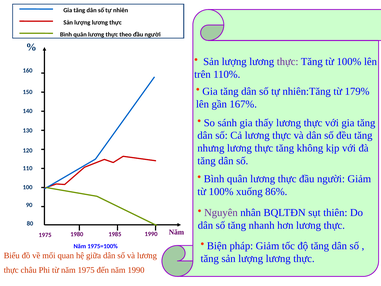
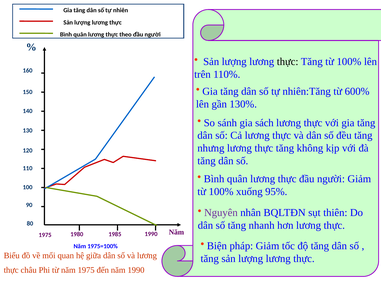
thực at (288, 62) colour: purple -> black
179%: 179% -> 600%
167%: 167% -> 130%
thấy: thấy -> sách
86%: 86% -> 95%
